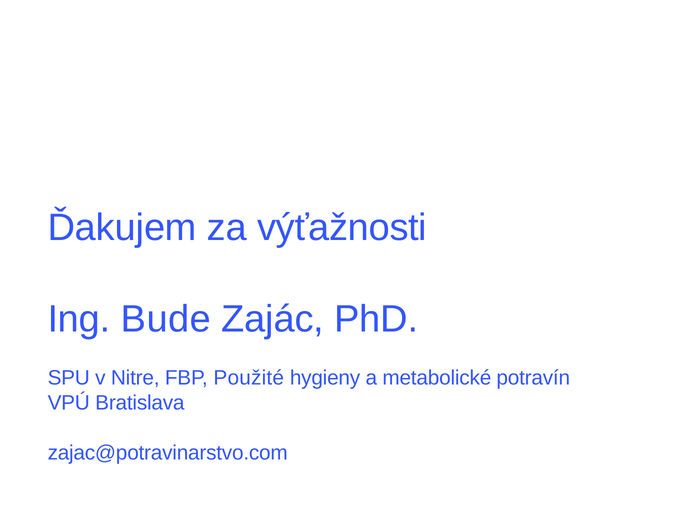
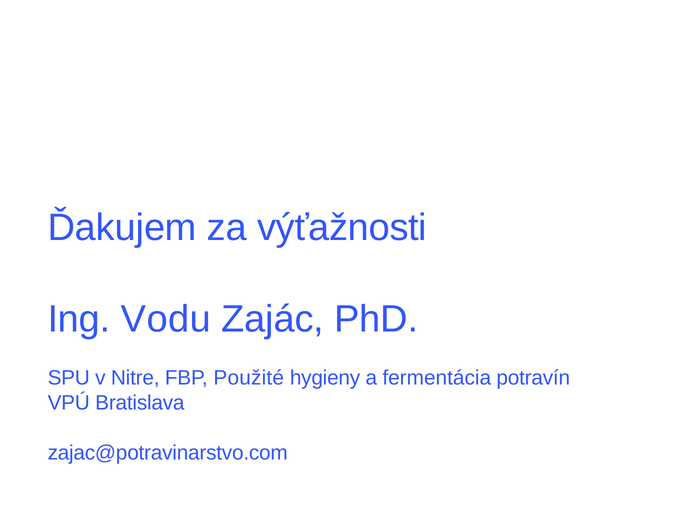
Bude: Bude -> Vodu
metabolické: metabolické -> fermentácia
